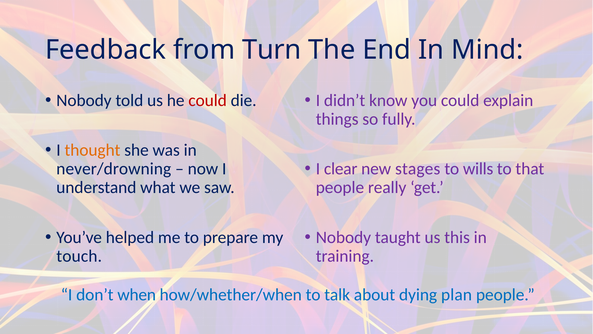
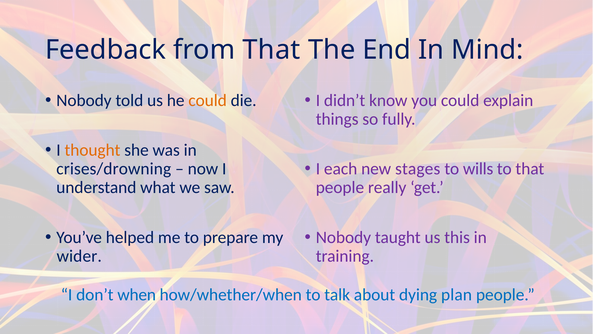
from Turn: Turn -> That
could at (208, 100) colour: red -> orange
clear: clear -> each
never/drowning: never/drowning -> crises/drowning
touch: touch -> wider
